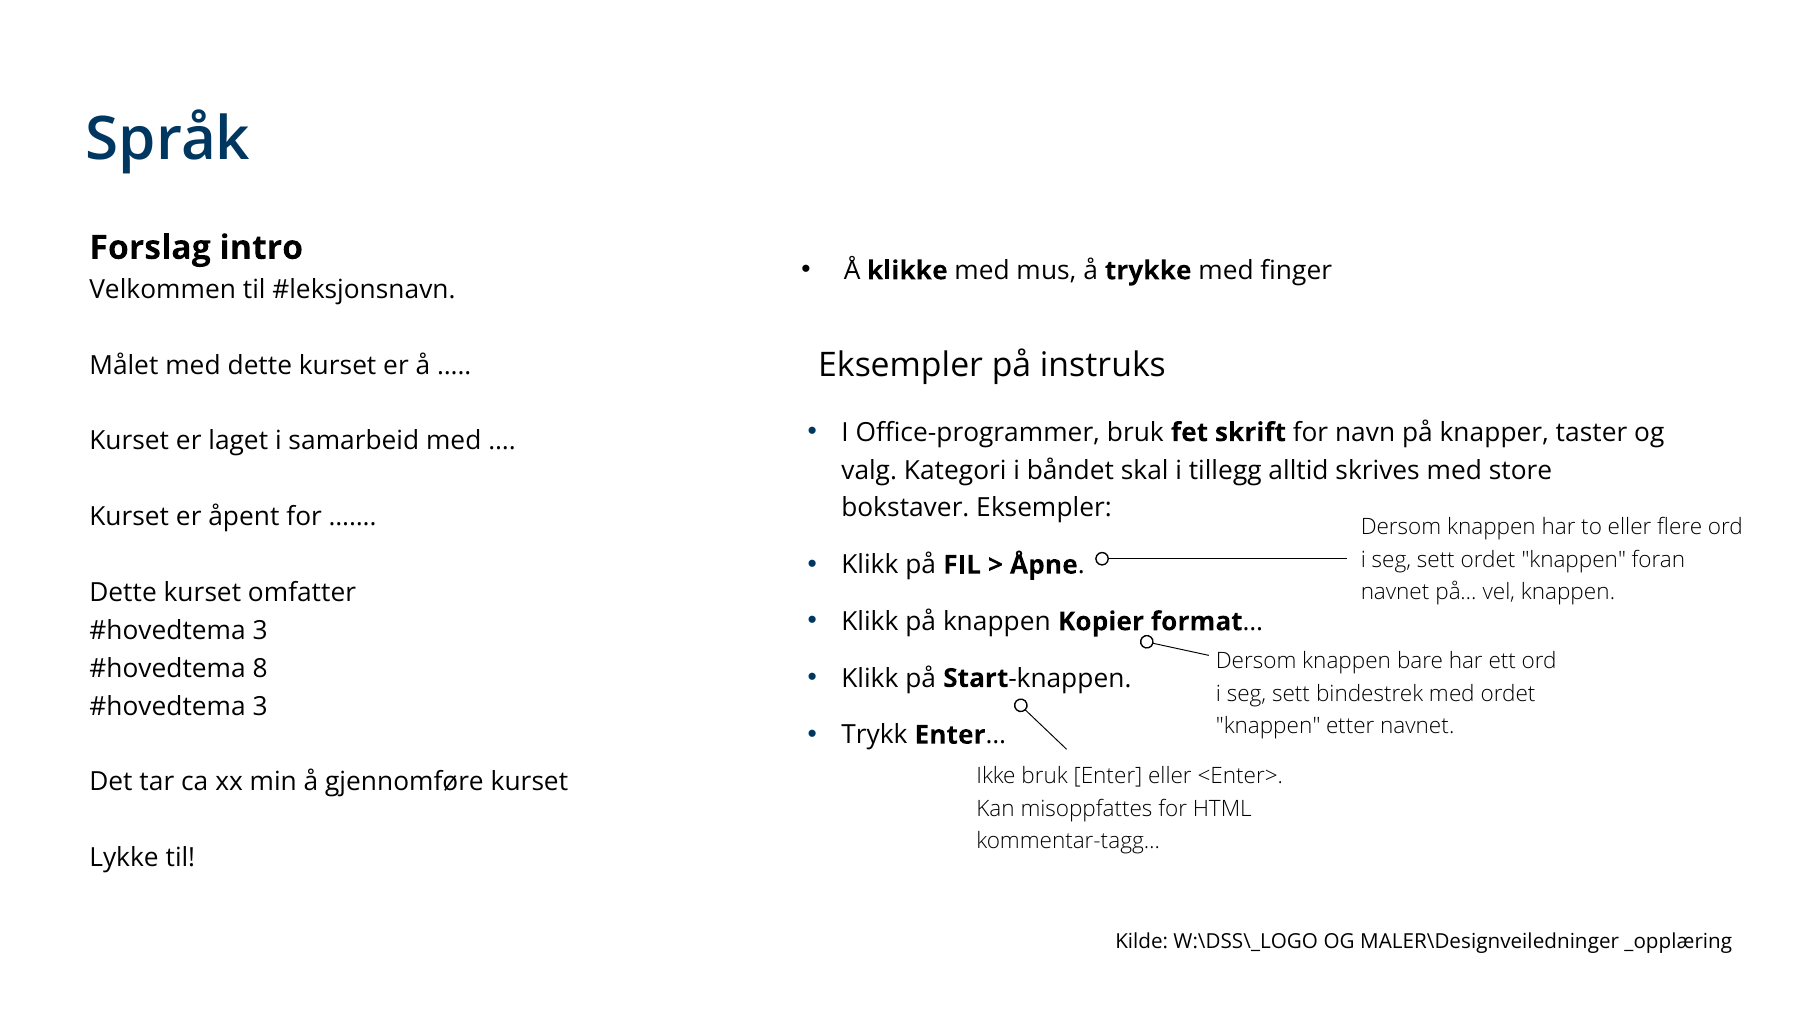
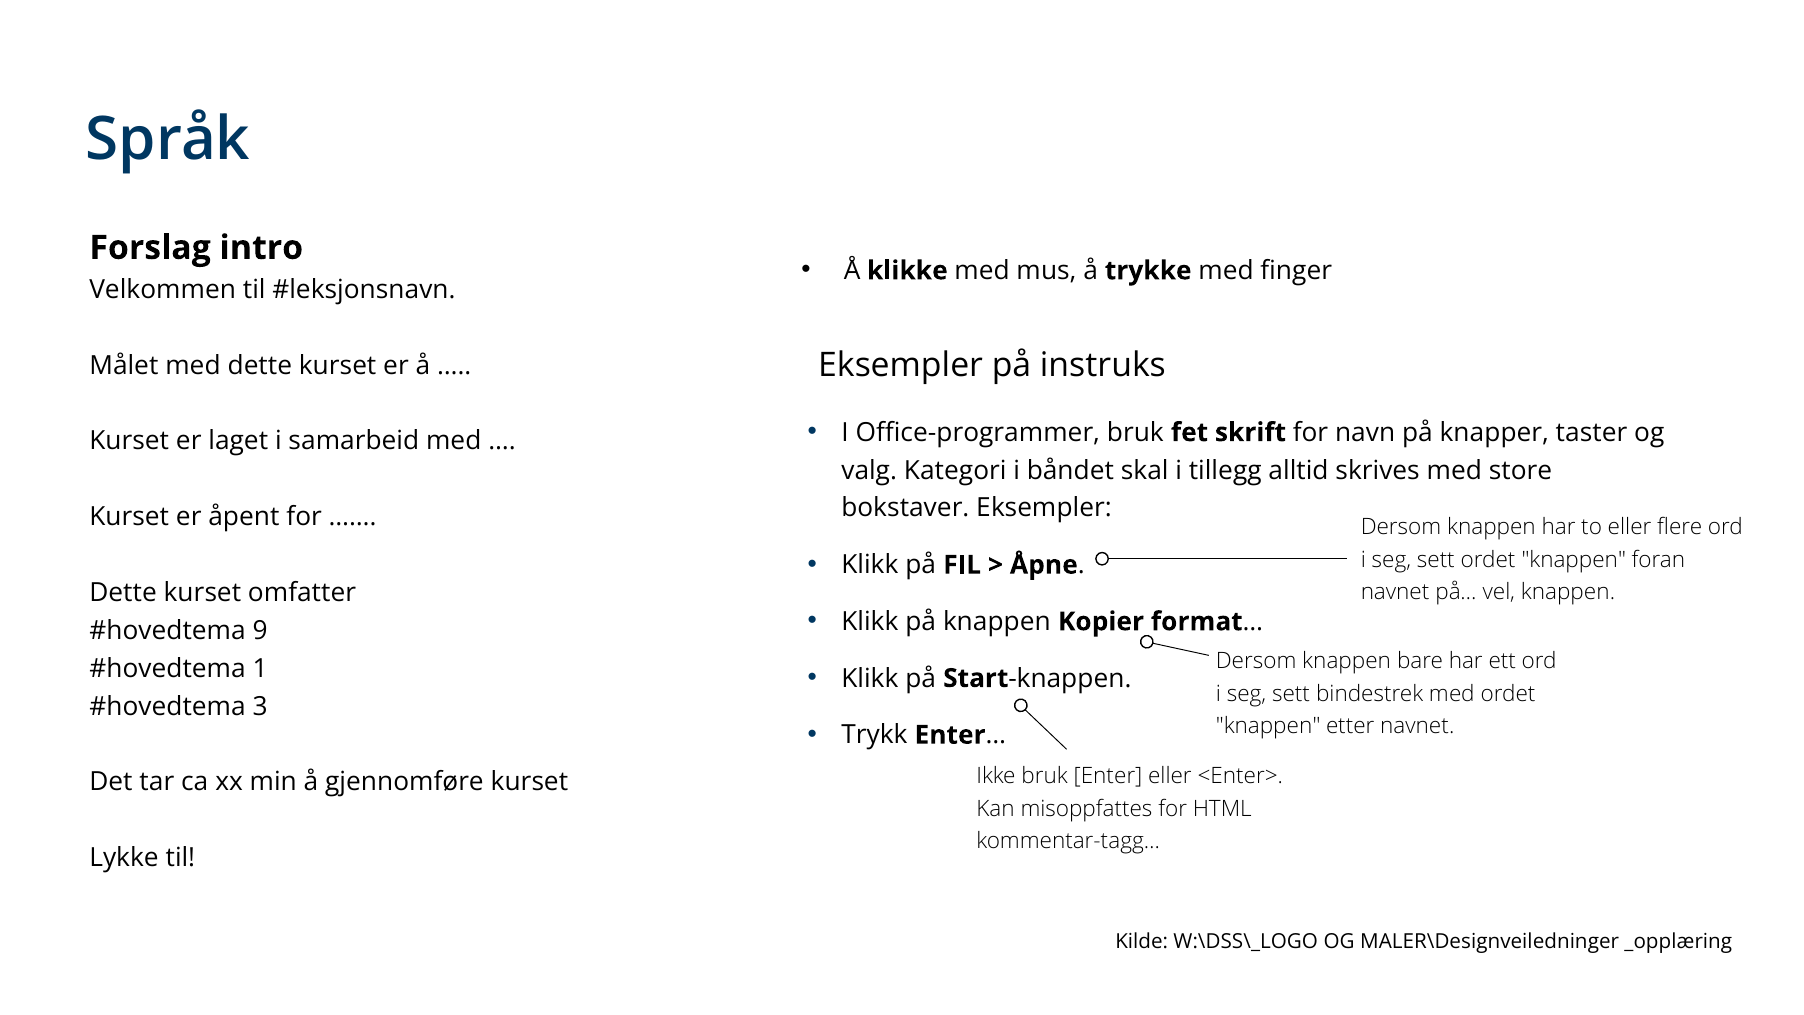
3 at (260, 630): 3 -> 9
8: 8 -> 1
